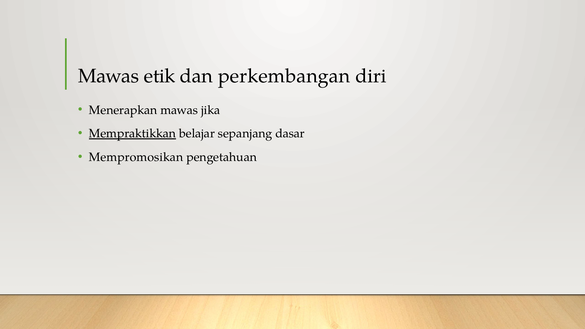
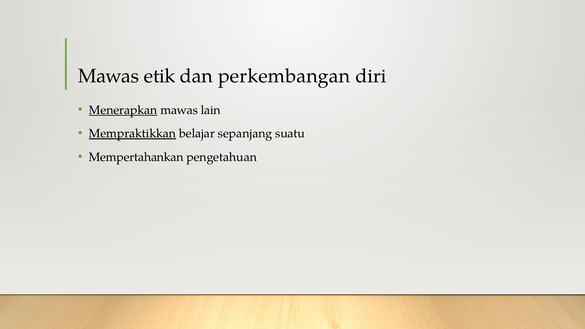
Menerapkan underline: none -> present
jika: jika -> lain
dasar: dasar -> suatu
Mempromosikan: Mempromosikan -> Mempertahankan
